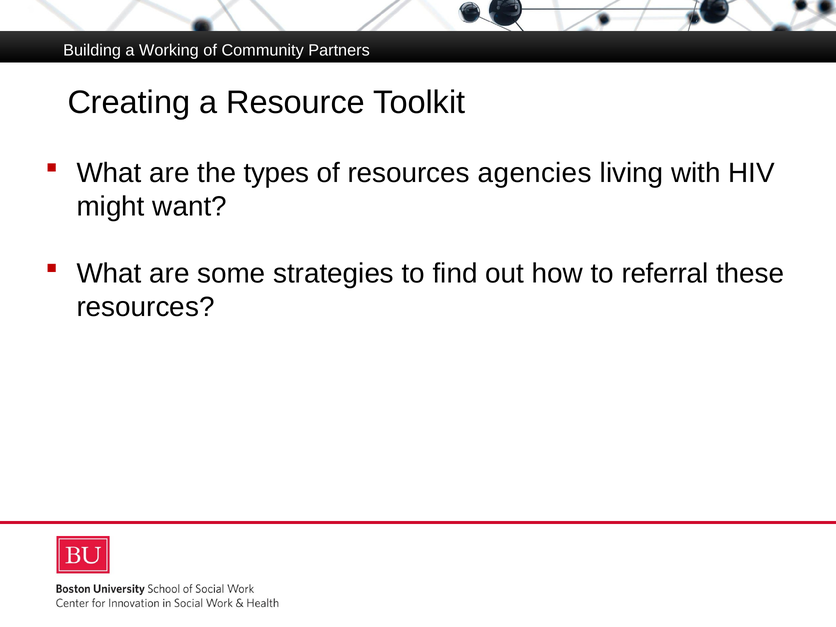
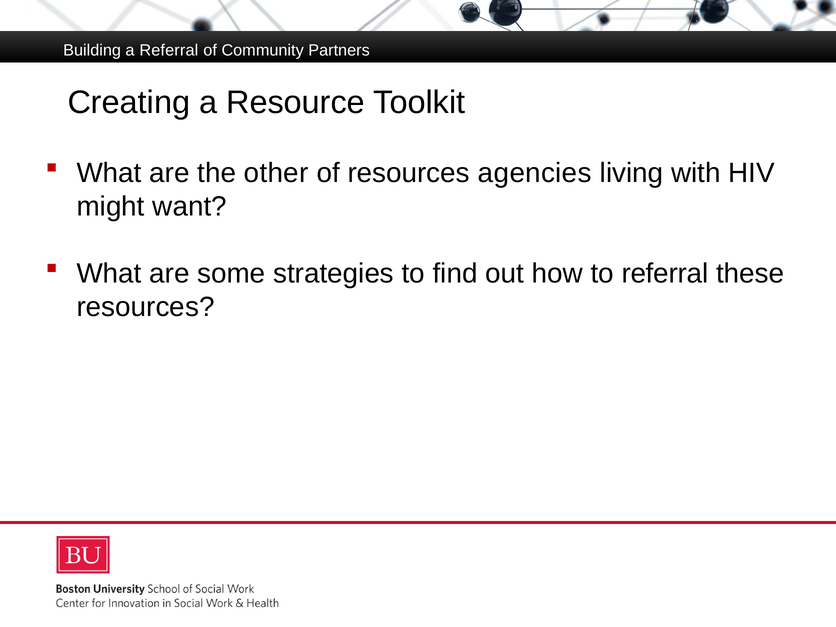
a Working: Working -> Referral
types: types -> other
